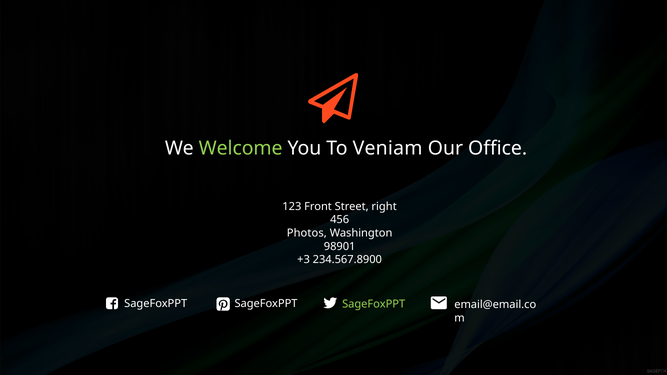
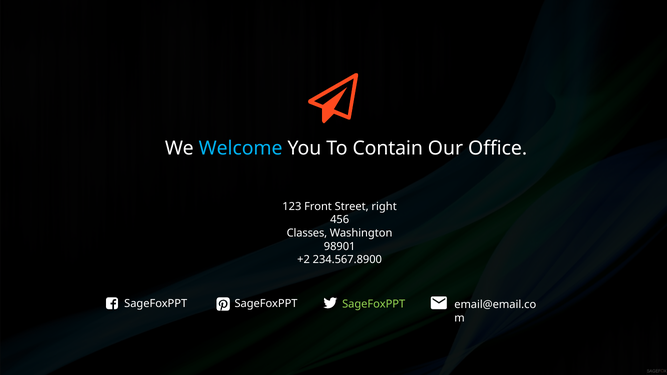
Welcome colour: light green -> light blue
Veniam: Veniam -> Contain
Photos: Photos -> Classes
+3: +3 -> +2
